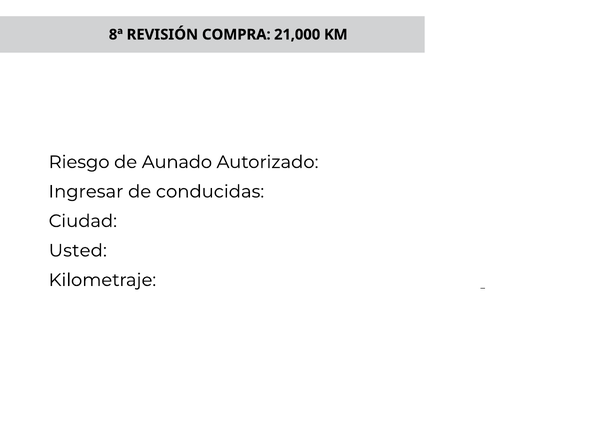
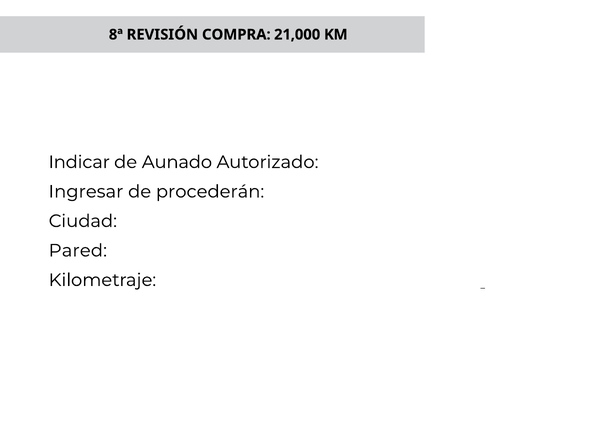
Riesgo: Riesgo -> Indicar
conducidas: conducidas -> procederán
Usted: Usted -> Pared
